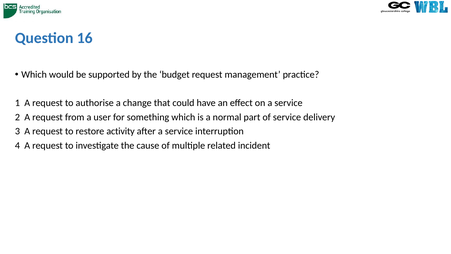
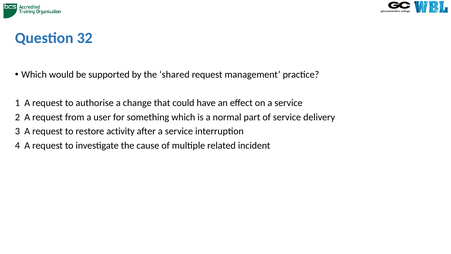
16: 16 -> 32
budget: budget -> shared
